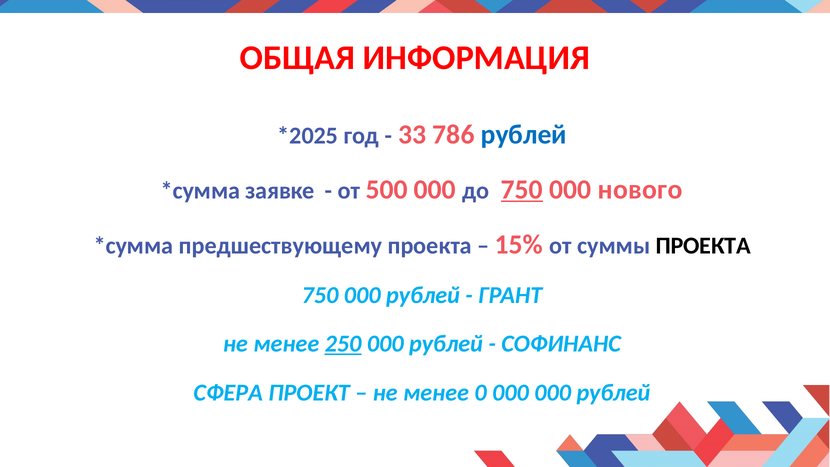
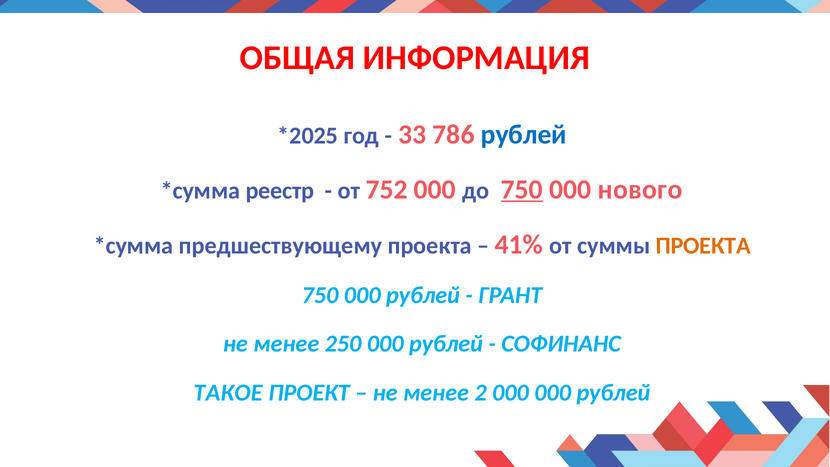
заявке: заявке -> реестр
500: 500 -> 752
15%: 15% -> 41%
ПРОЕКТА at (703, 245) colour: black -> orange
250 underline: present -> none
СФЕРА: СФЕРА -> ТАКОЕ
0: 0 -> 2
